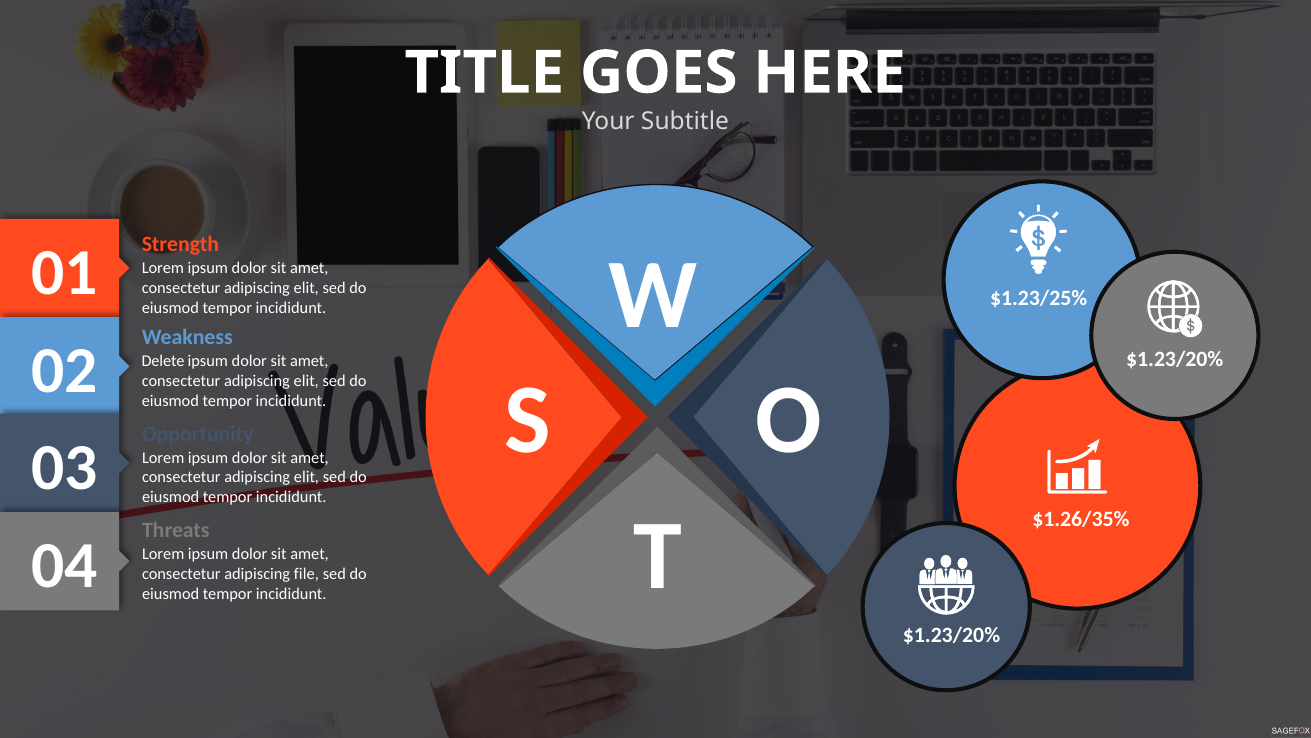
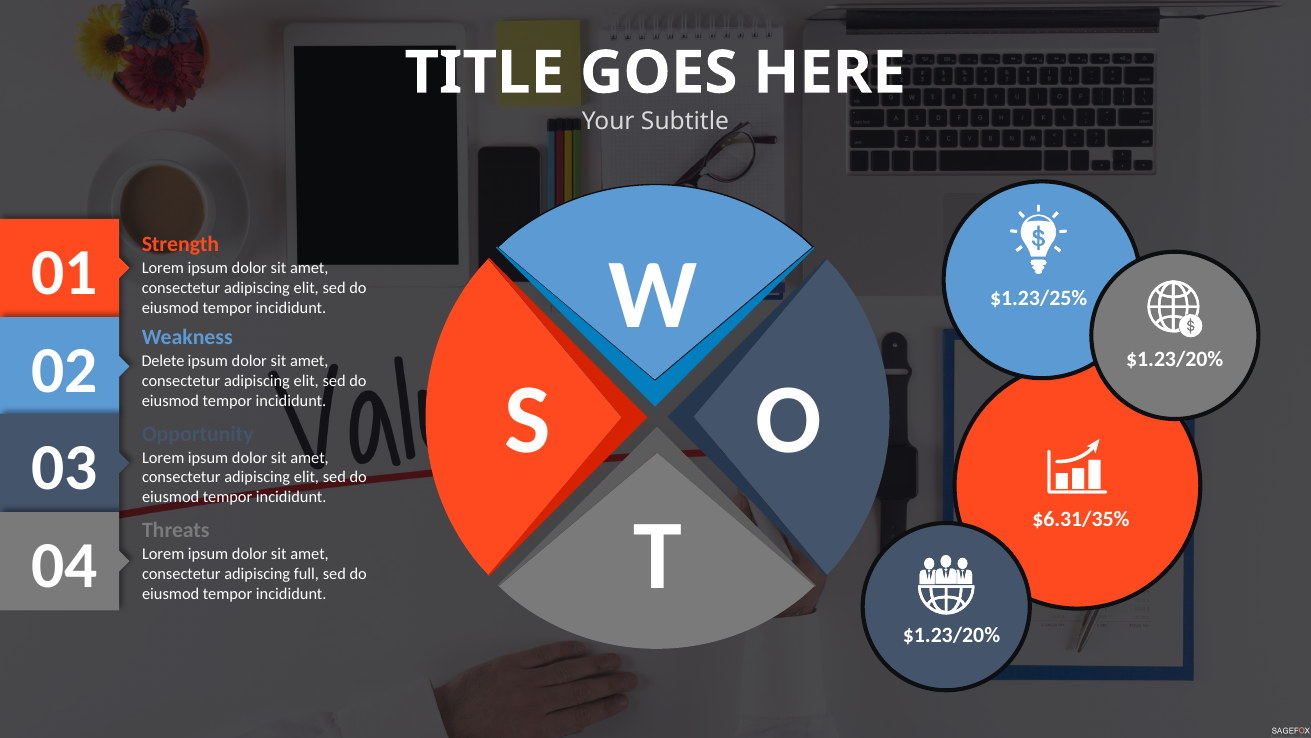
$1.26/35%: $1.26/35% -> $6.31/35%
file: file -> full
